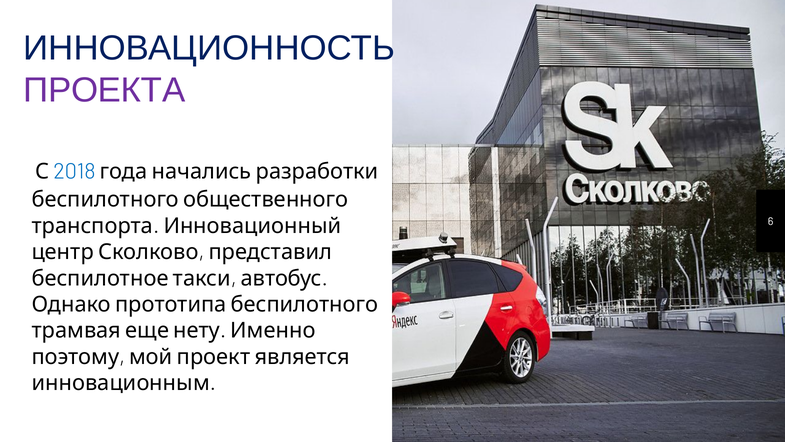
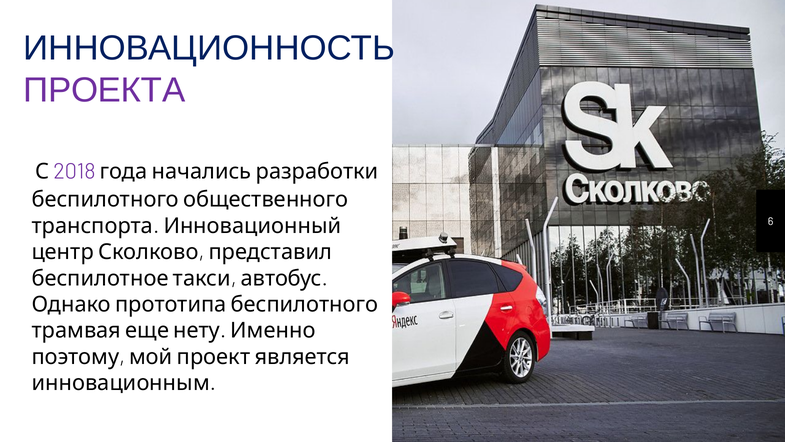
2018 colour: blue -> purple
